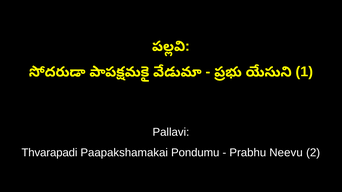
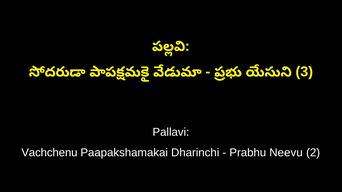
1: 1 -> 3
Thvarapadi: Thvarapadi -> Vachchenu
Pondumu: Pondumu -> Dharinchi
